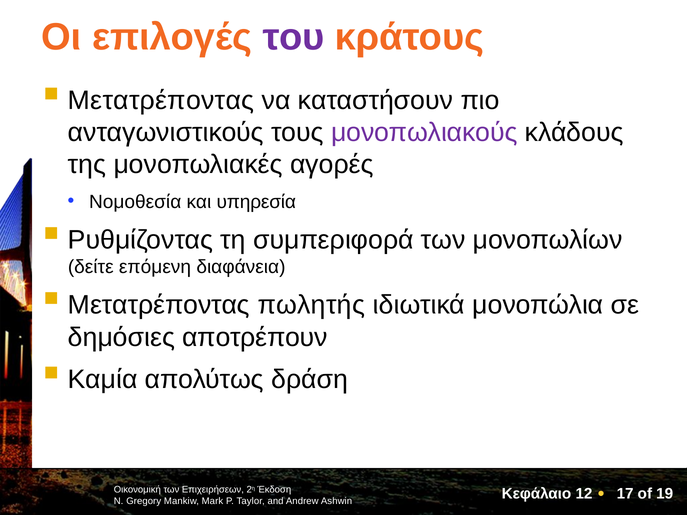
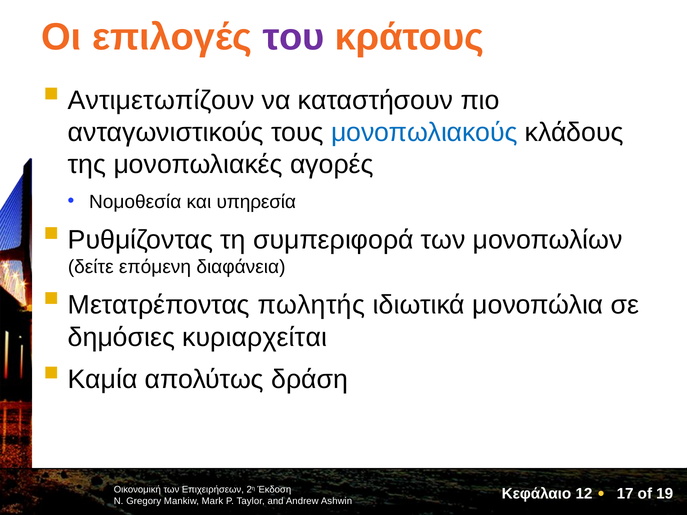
Μετατρέποντας at (161, 100): Μετατρέποντας -> Αντιμετωπίζουν
μονοπωλιακούς colour: purple -> blue
αποτρέπουν: αποτρέπουν -> κυριαρχείται
